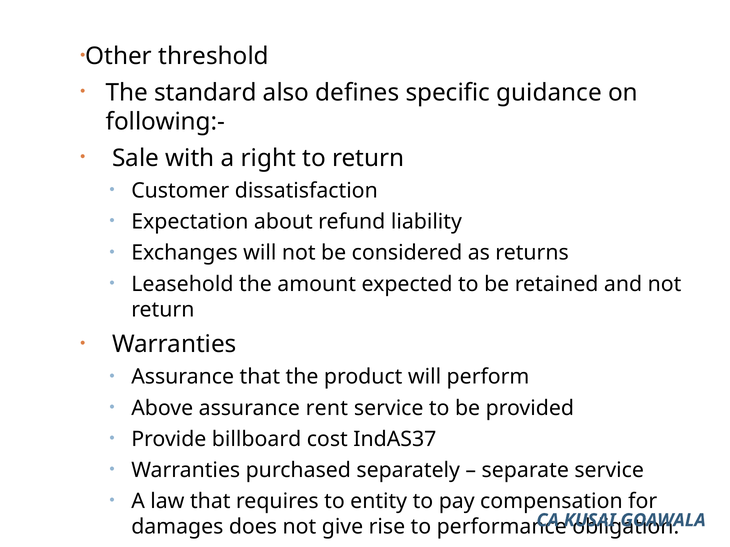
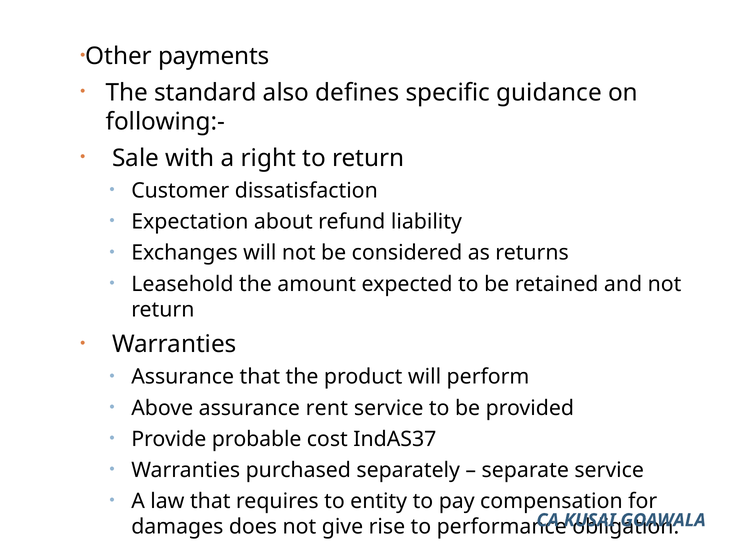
threshold: threshold -> payments
billboard: billboard -> probable
